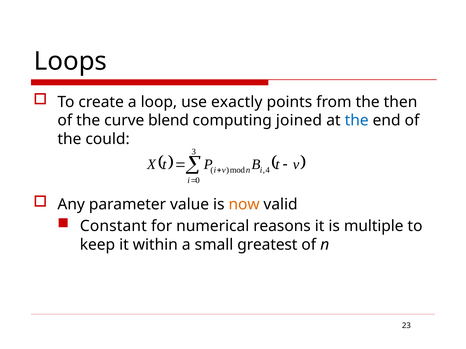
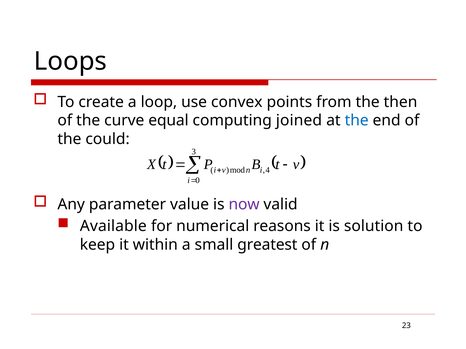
exactly: exactly -> convex
blend: blend -> equal
now colour: orange -> purple
Constant: Constant -> Available
multiple: multiple -> solution
